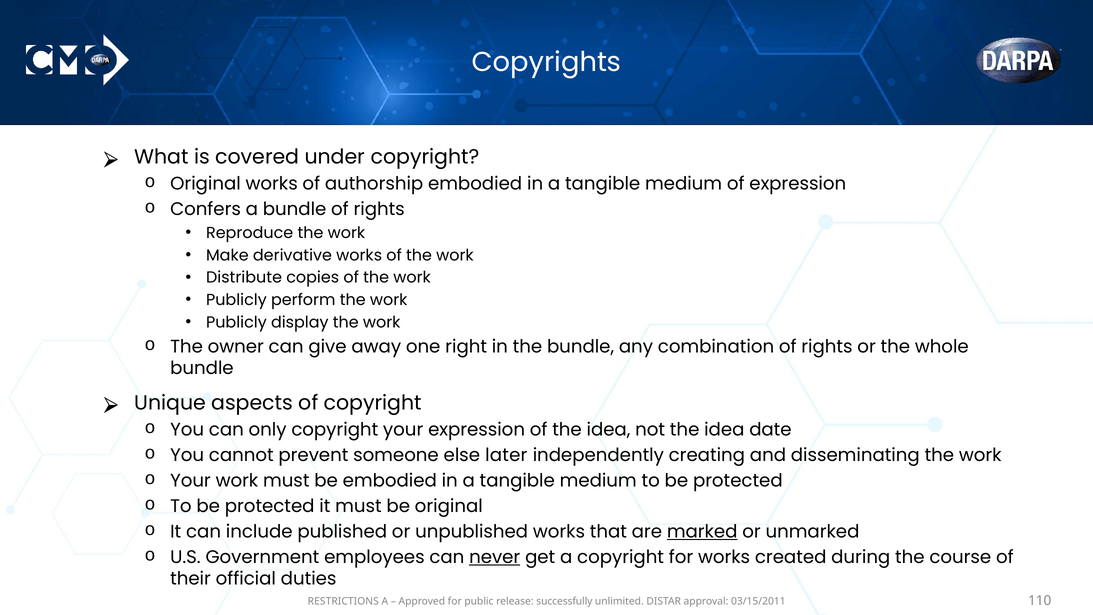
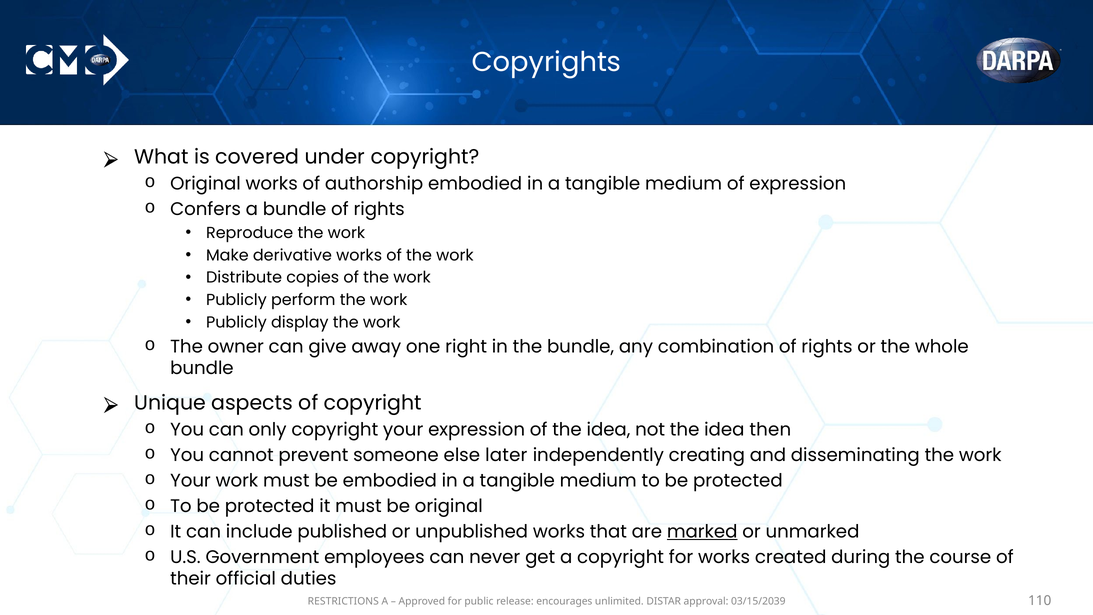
date: date -> then
never underline: present -> none
successfully: successfully -> encourages
03/15/2011: 03/15/2011 -> 03/15/2039
